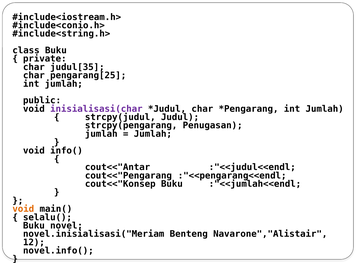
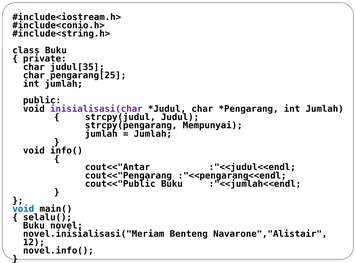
Penugasan: Penugasan -> Mempunyai
cout<<"Konsep: cout<<"Konsep -> cout<<"Public
void at (23, 209) colour: orange -> blue
